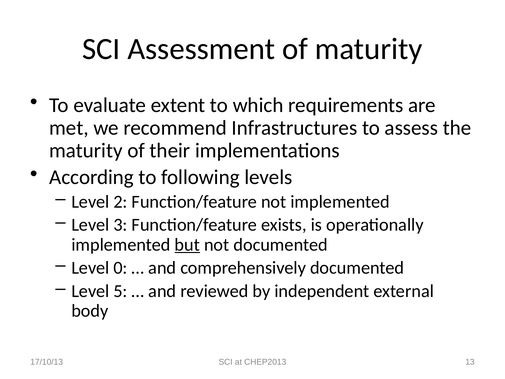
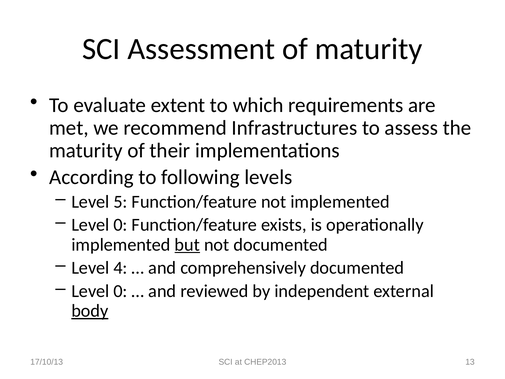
2: 2 -> 5
3 at (120, 225): 3 -> 0
0: 0 -> 4
5 at (120, 291): 5 -> 0
body underline: none -> present
